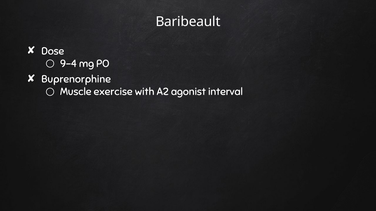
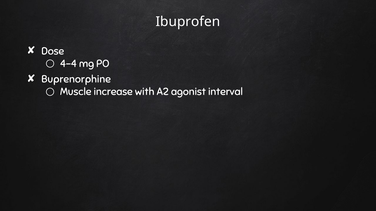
Baribeault: Baribeault -> Ibuprofen
9-4: 9-4 -> 4-4
exercise: exercise -> increase
